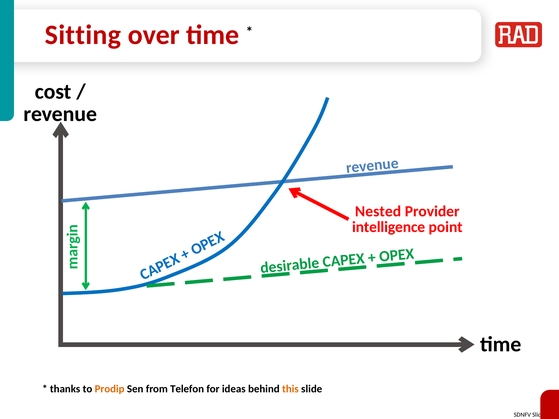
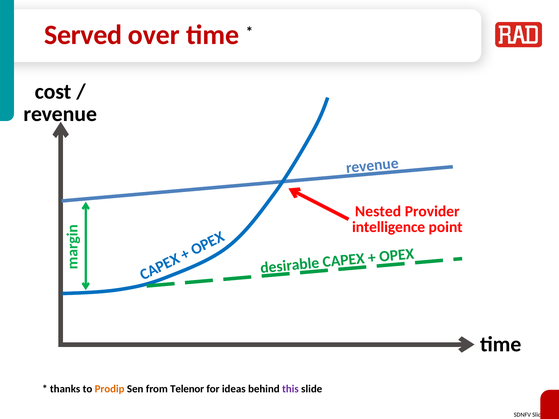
Sitting: Sitting -> Served
Telefon: Telefon -> Telenor
this colour: orange -> purple
